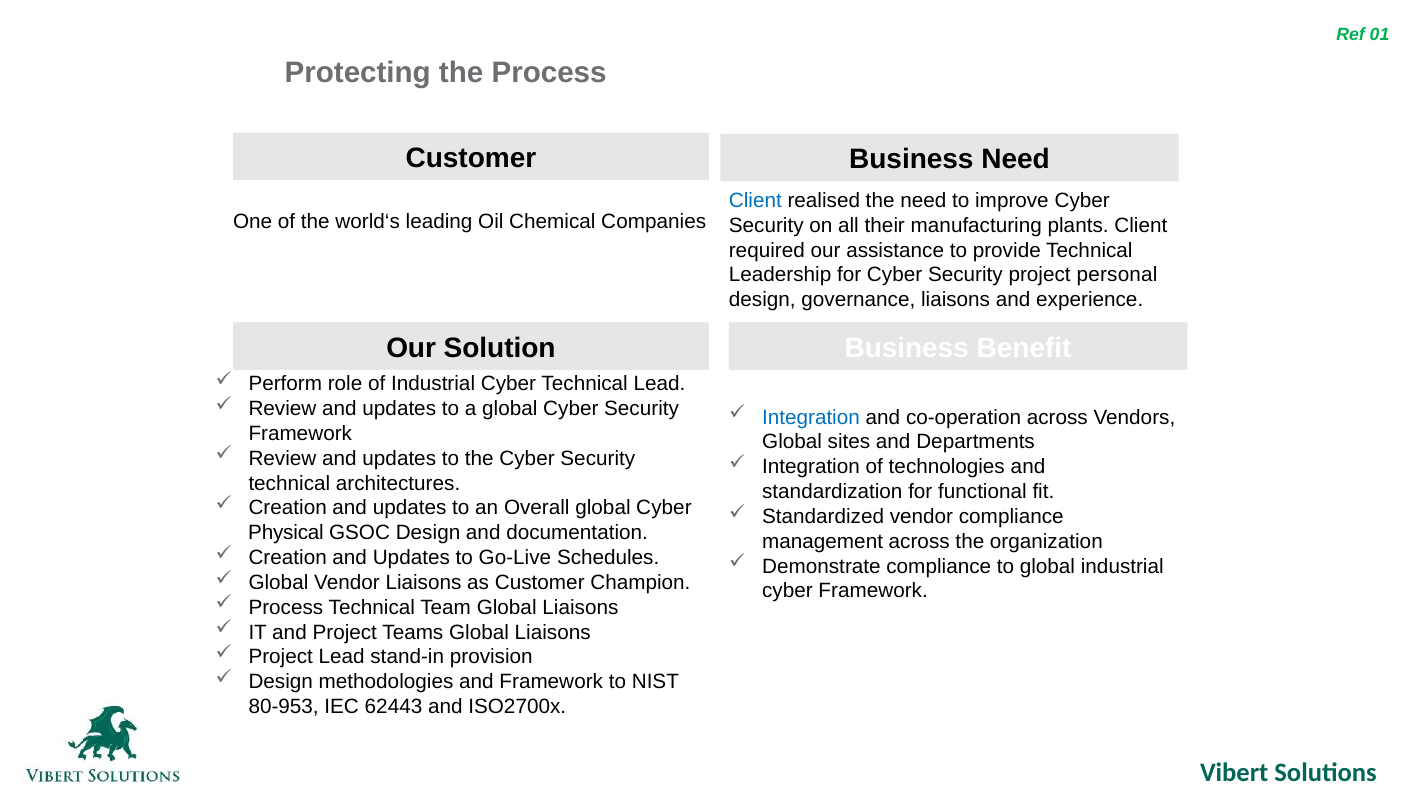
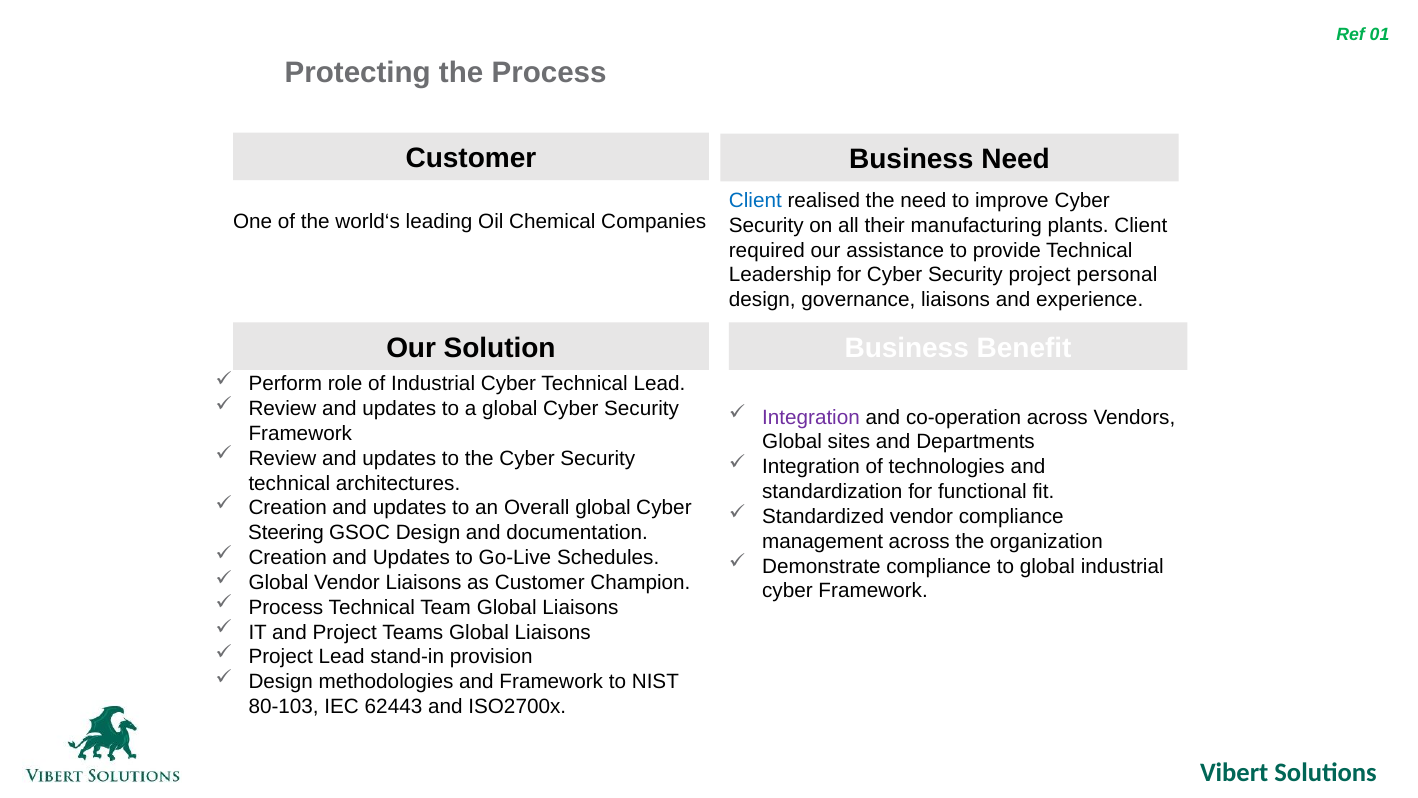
Integration at (811, 417) colour: blue -> purple
Physical: Physical -> Steering
80-953: 80-953 -> 80-103
